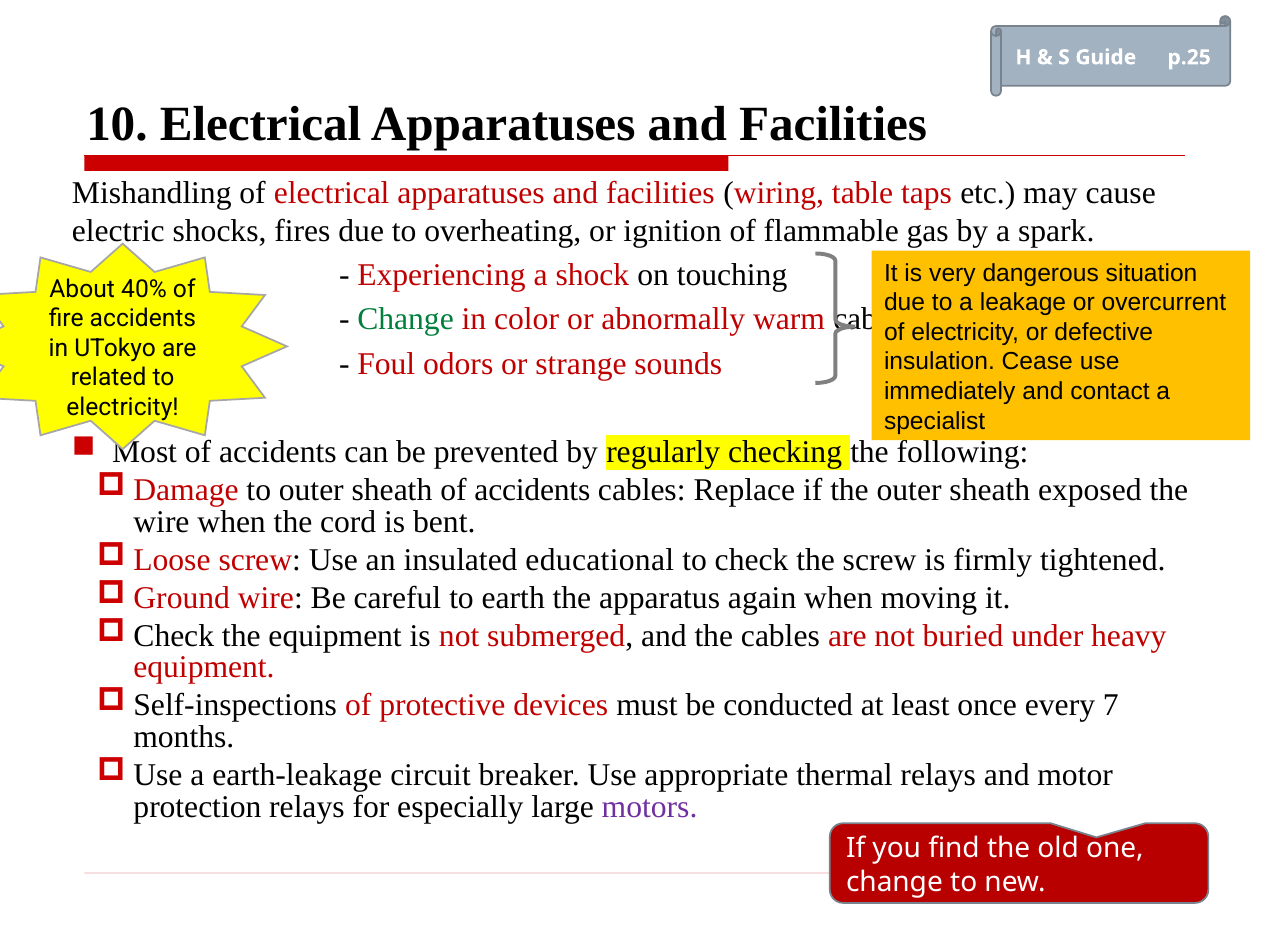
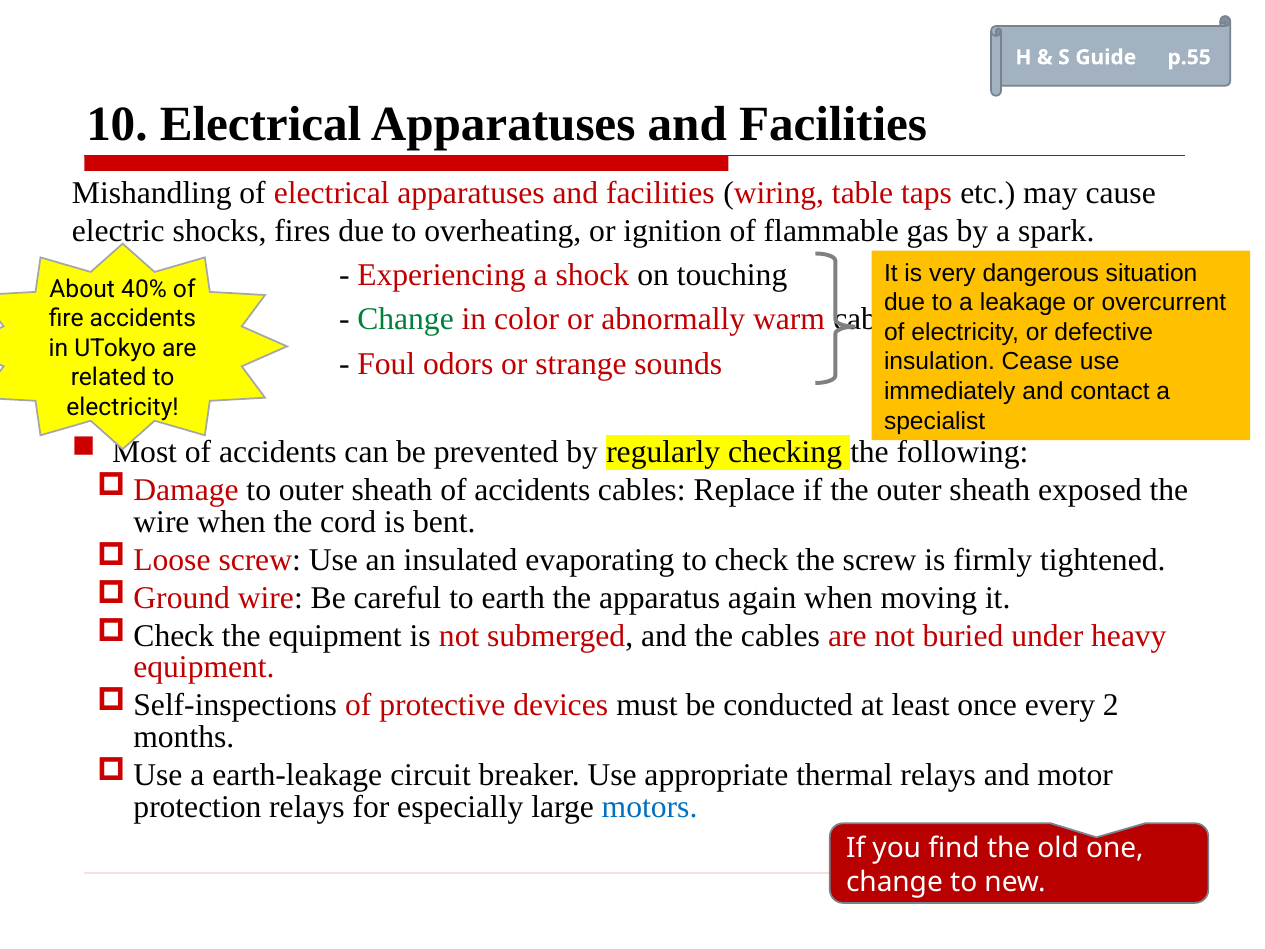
p.25: p.25 -> p.55
educational: educational -> evaporating
7: 7 -> 2
motors colour: purple -> blue
